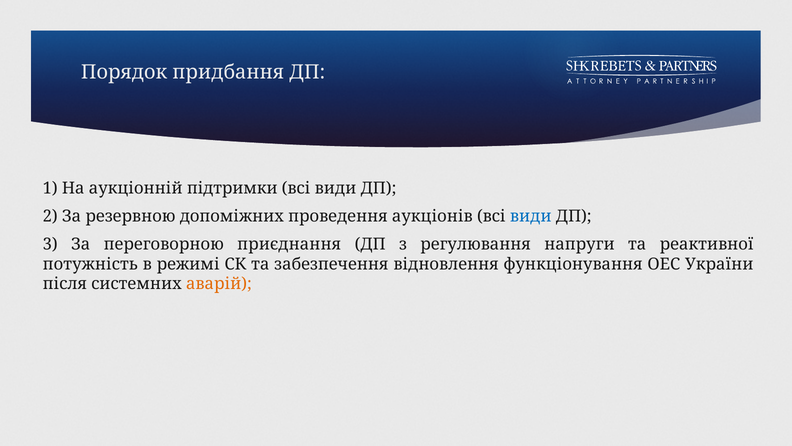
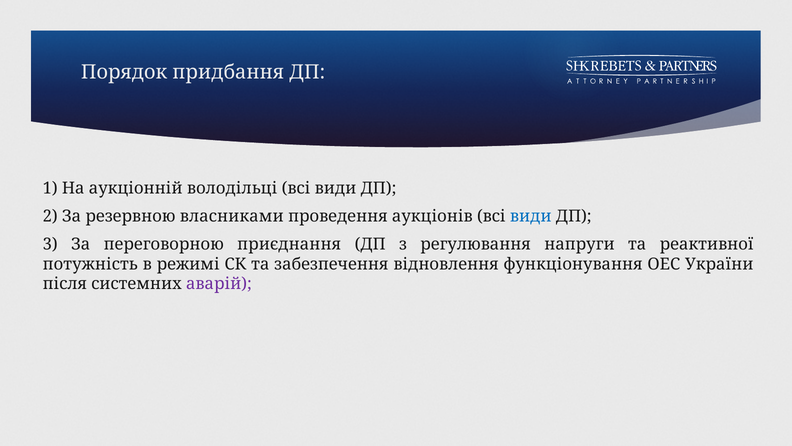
підтримки: підтримки -> володільці
допоміжних: допоміжних -> власниками
аварій colour: orange -> purple
